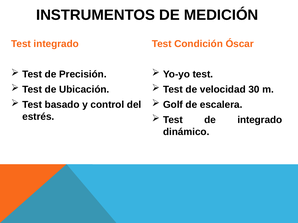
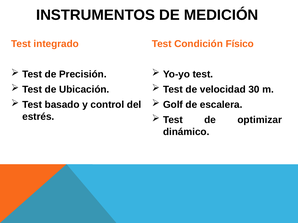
Óscar: Óscar -> Físico
de integrado: integrado -> optimizar
